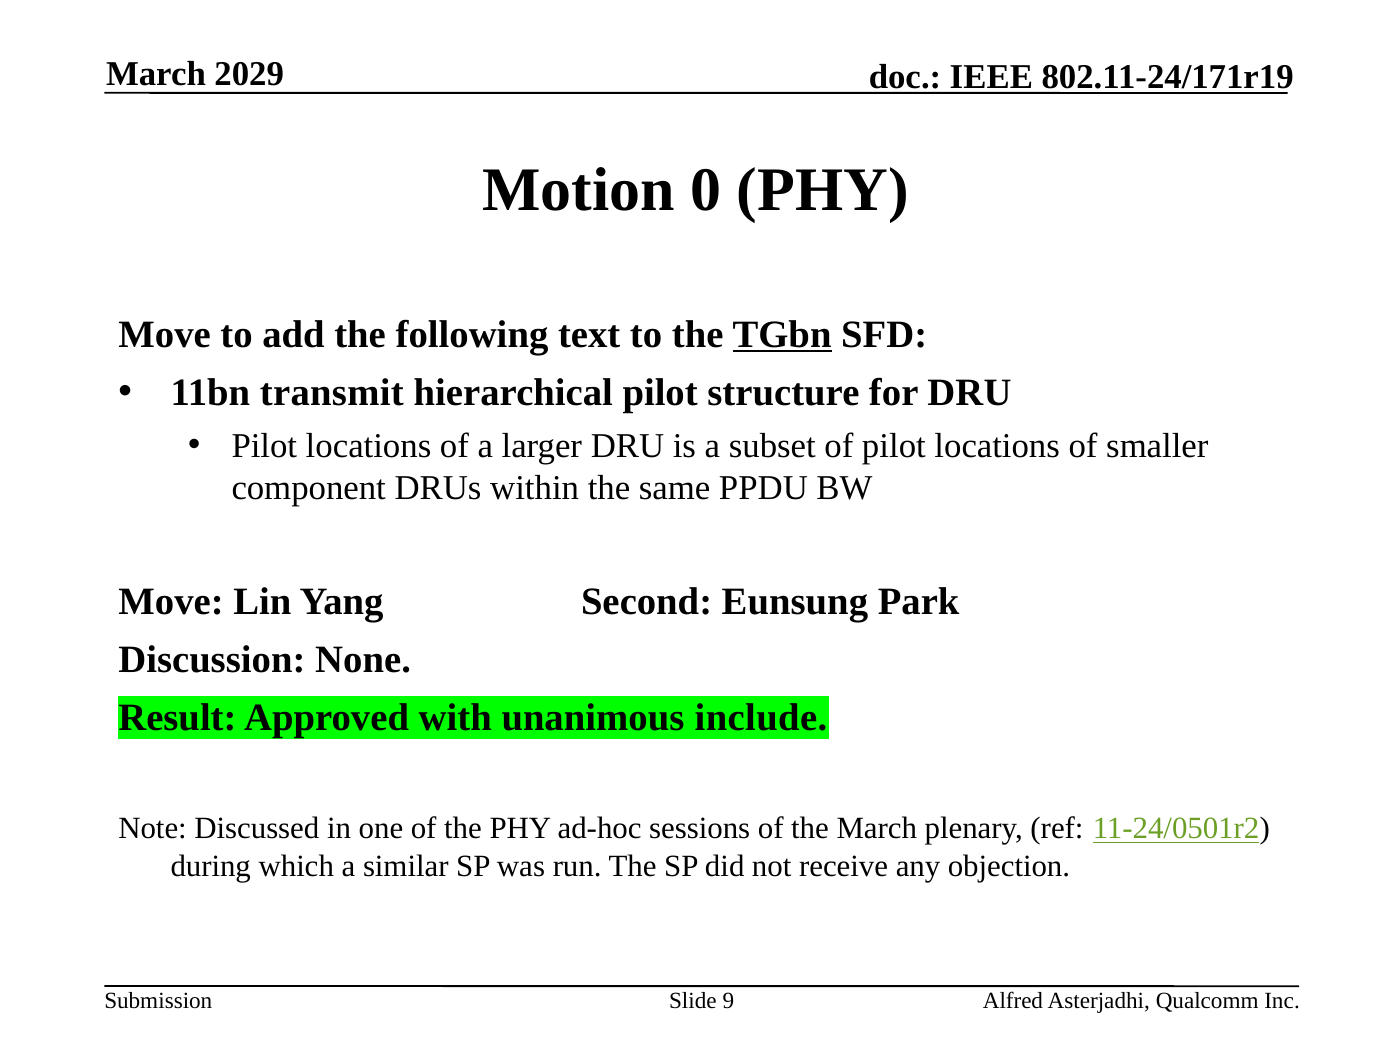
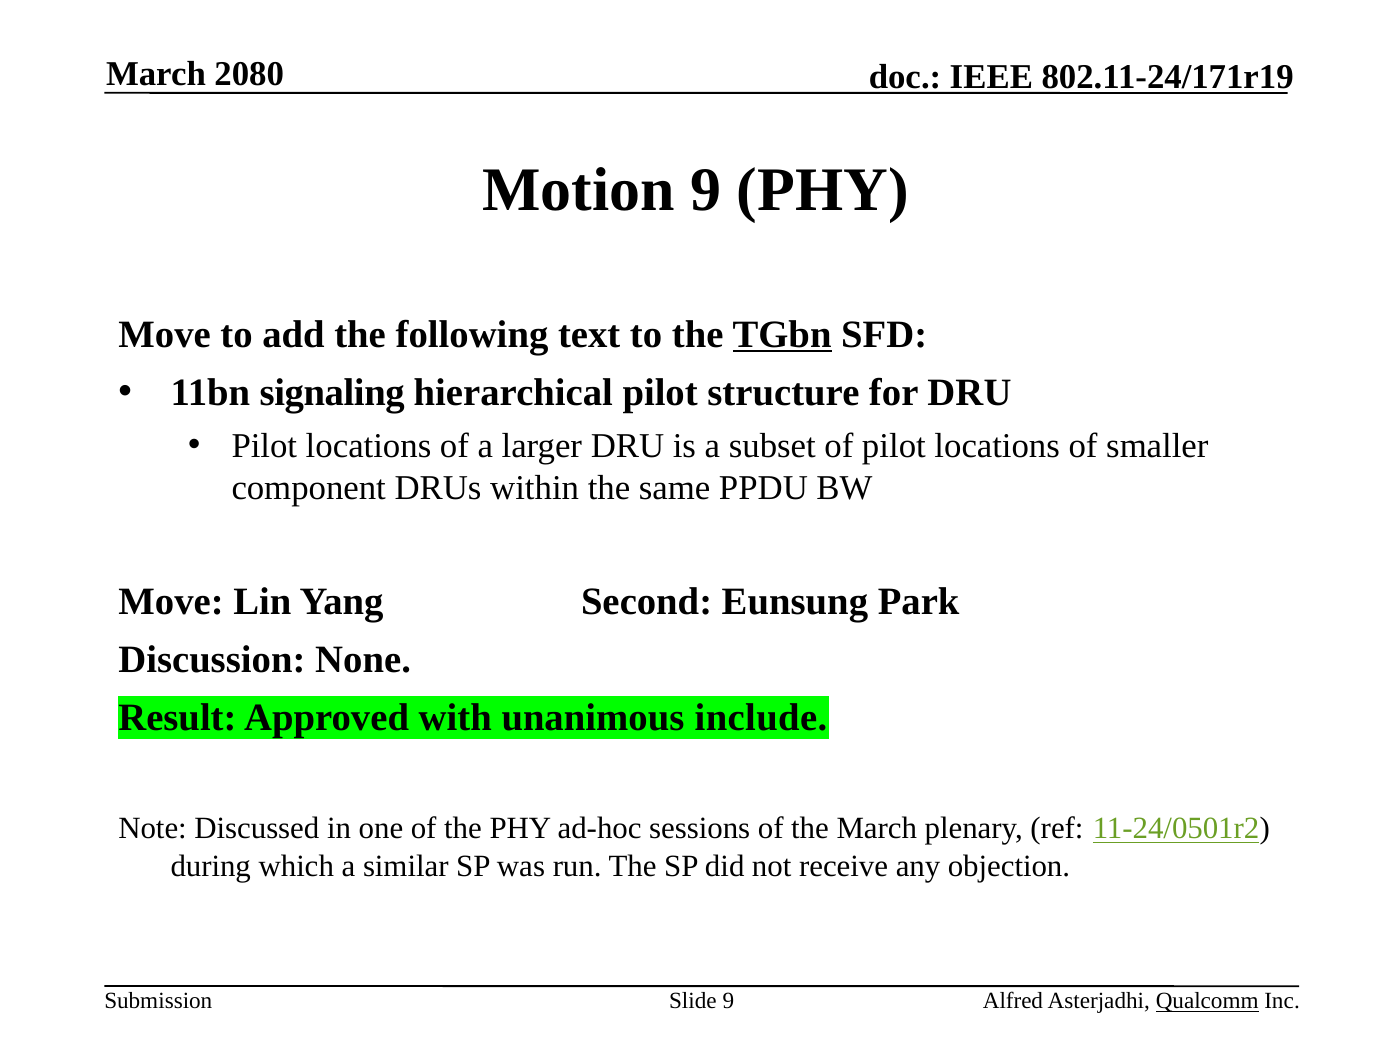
2029: 2029 -> 2080
Motion 0: 0 -> 9
transmit: transmit -> signaling
Qualcomm underline: none -> present
